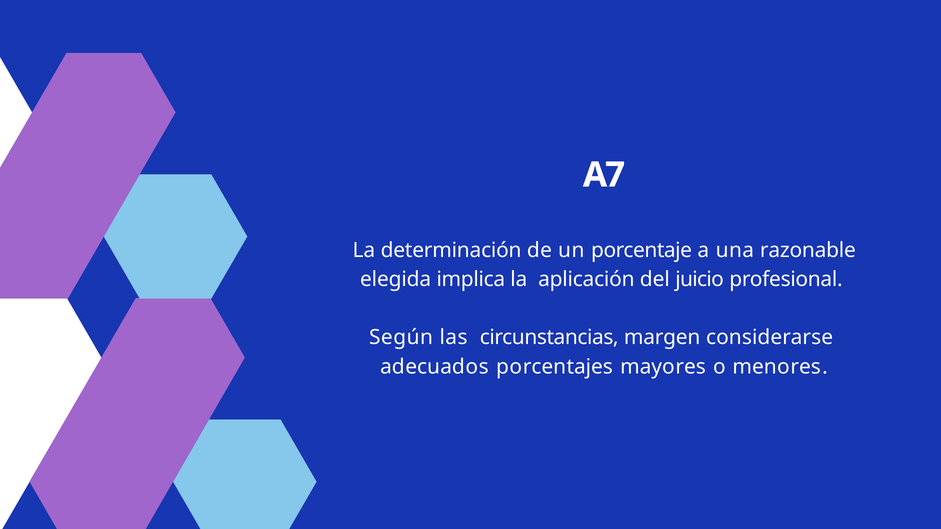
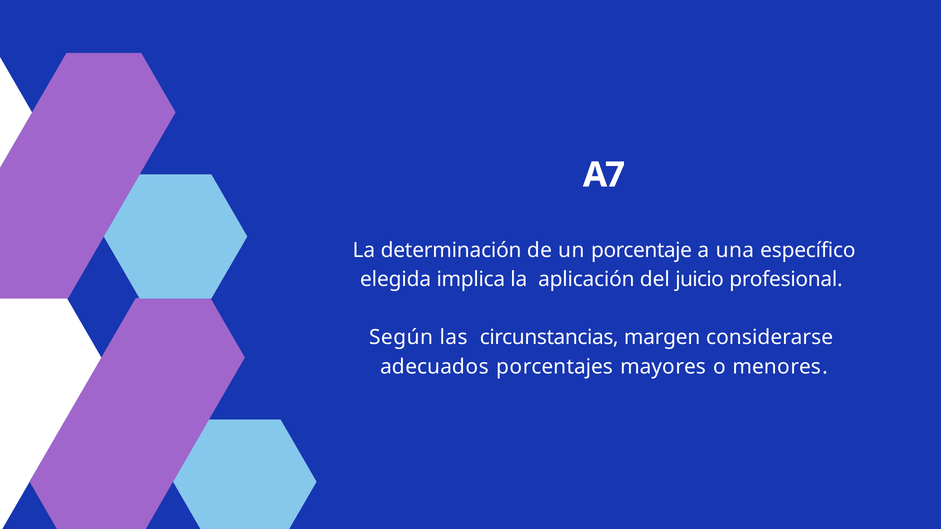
razonable: razonable -> específico
